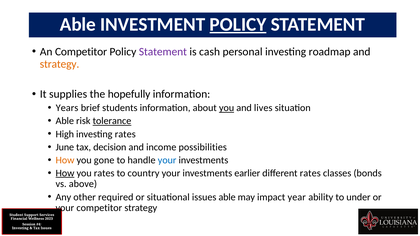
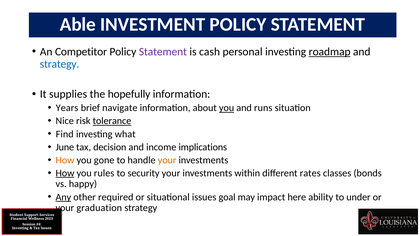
POLICY at (238, 24) underline: present -> none
roadmap underline: none -> present
strategy at (60, 64) colour: orange -> blue
students: students -> navigate
lives: lives -> runs
Able at (65, 121): Able -> Nice
High: High -> Find
investing rates: rates -> what
possibilities: possibilities -> implications
your at (167, 160) colour: blue -> orange
you rates: rates -> rules
country: country -> security
earlier: earlier -> within
above: above -> happy
Any underline: none -> present
issues able: able -> goal
year: year -> here
your competitor: competitor -> graduation
